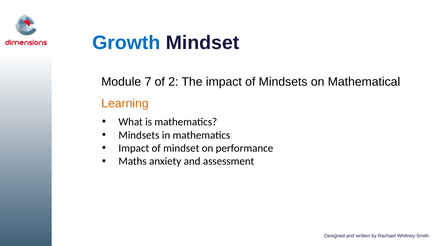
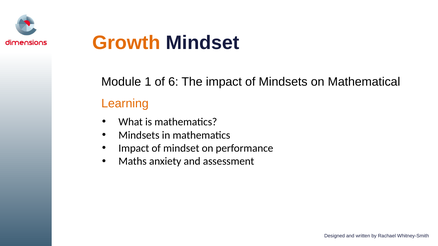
Growth colour: blue -> orange
7: 7 -> 1
2: 2 -> 6
